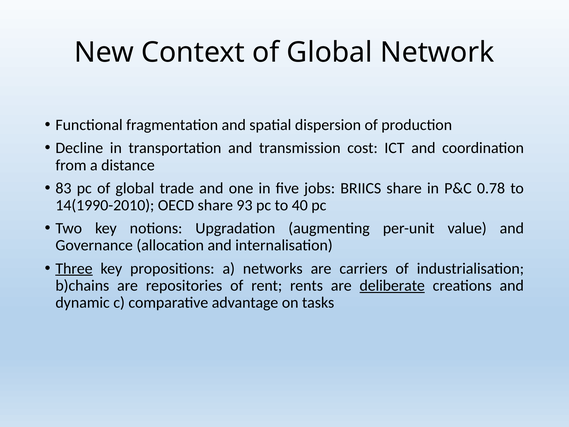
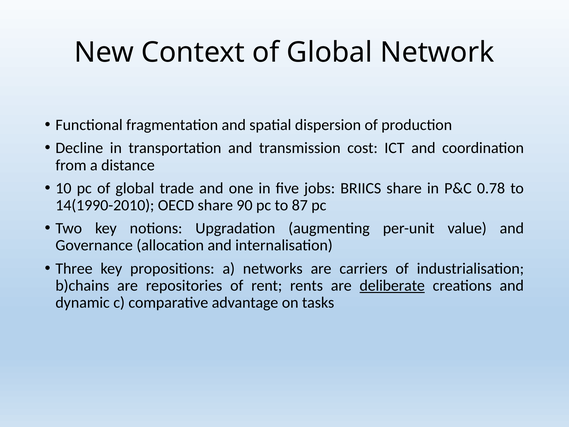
83: 83 -> 10
93: 93 -> 90
40: 40 -> 87
Three underline: present -> none
